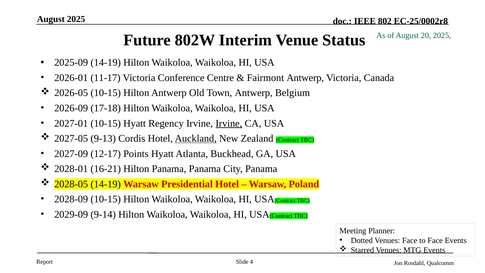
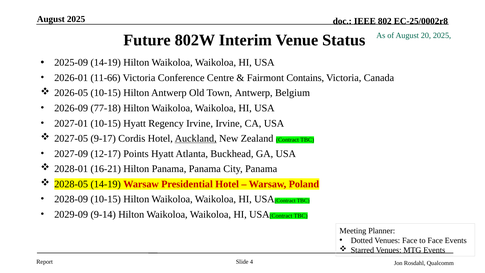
11-17: 11-17 -> 11-66
Fairmont Antwerp: Antwerp -> Contains
17-18: 17-18 -> 77-18
Irvine at (229, 123) underline: present -> none
9-13: 9-13 -> 9-17
